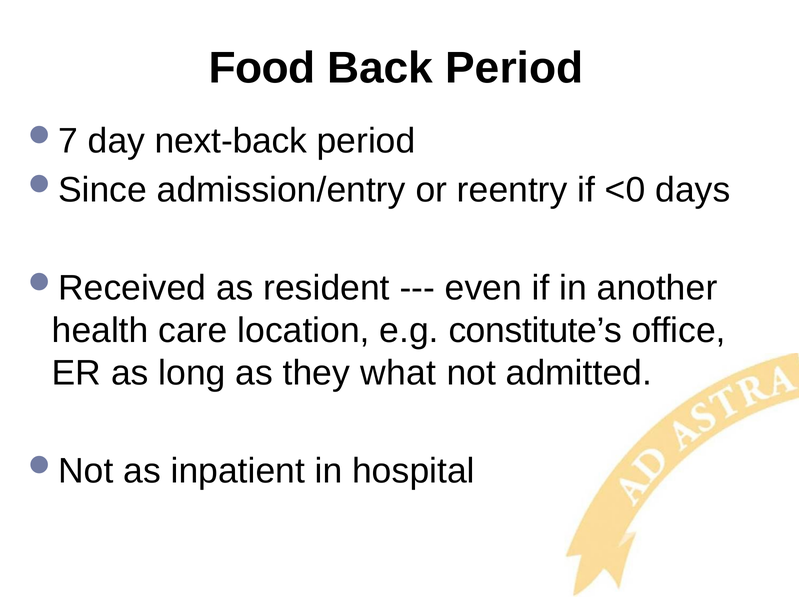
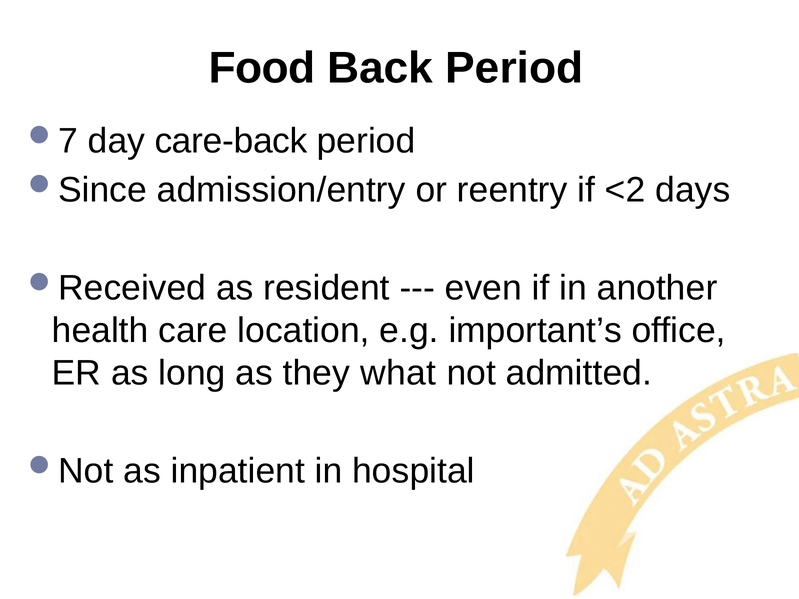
next-back: next-back -> care-back
<0: <0 -> <2
constitute’s: constitute’s -> important’s
